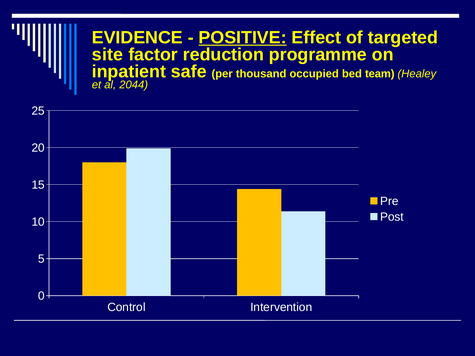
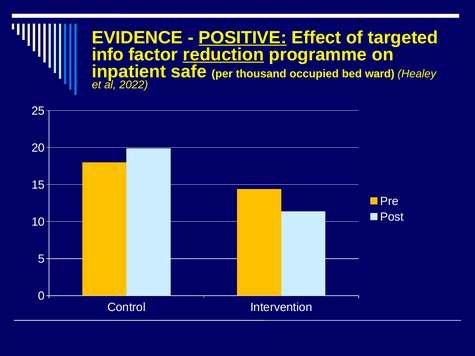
site: site -> info
reduction underline: none -> present
team: team -> ward
2044: 2044 -> 2022
